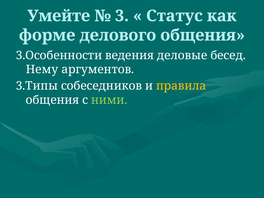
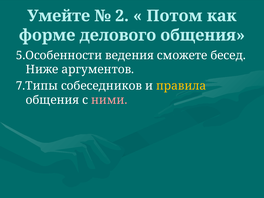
3: 3 -> 2
Статус: Статус -> Потом
3.Особенности: 3.Особенности -> 5.Особенности
деловые: деловые -> сможете
Нему: Нему -> Ниже
3.Типы: 3.Типы -> 7.Типы
ними colour: light green -> pink
